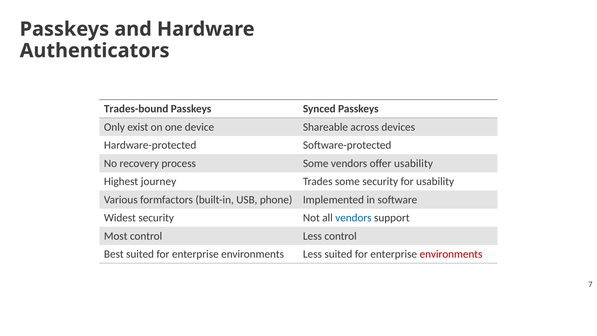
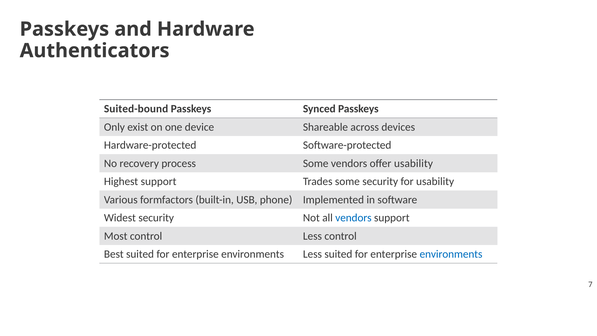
Trades-bound: Trades-bound -> Suited-bound
Highest journey: journey -> support
environments at (451, 254) colour: red -> blue
